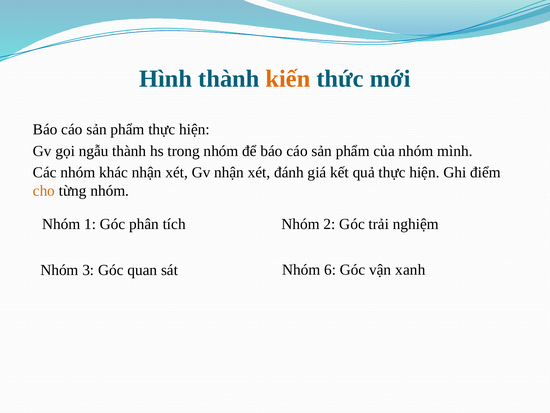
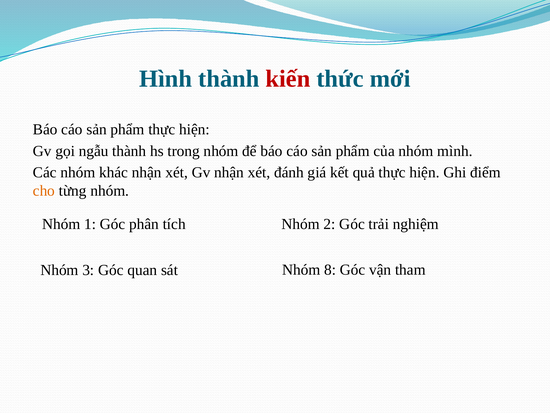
kiến colour: orange -> red
6: 6 -> 8
xanh: xanh -> tham
